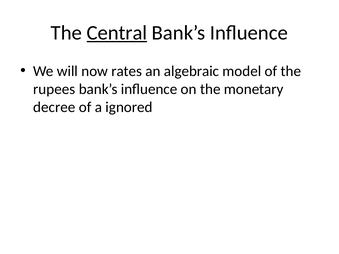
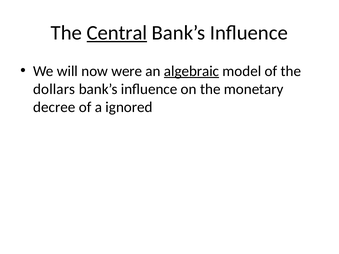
rates: rates -> were
algebraic underline: none -> present
rupees: rupees -> dollars
